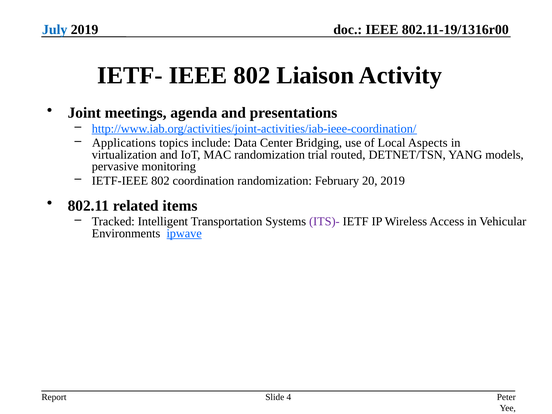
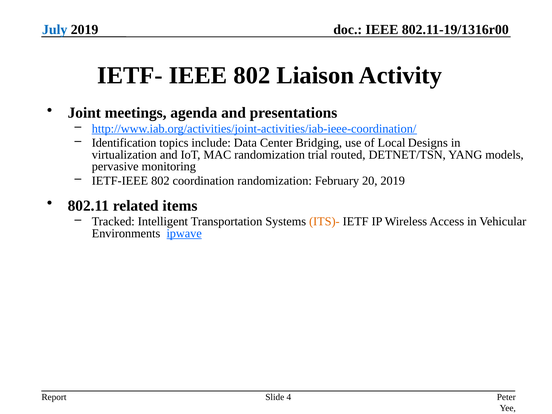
Applications: Applications -> Identification
Aspects: Aspects -> Designs
ITS)- colour: purple -> orange
